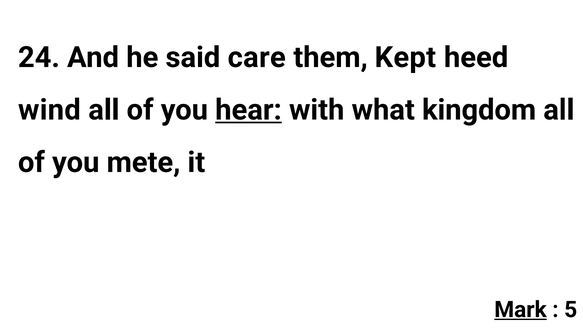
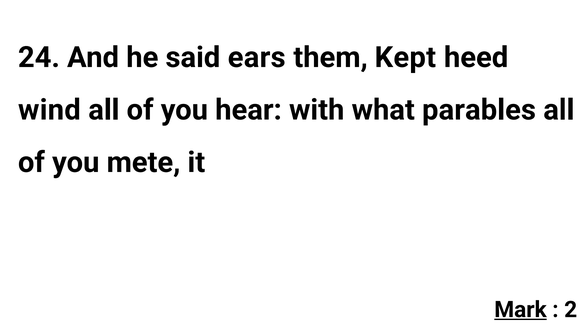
care: care -> ears
hear underline: present -> none
kingdom: kingdom -> parables
5: 5 -> 2
